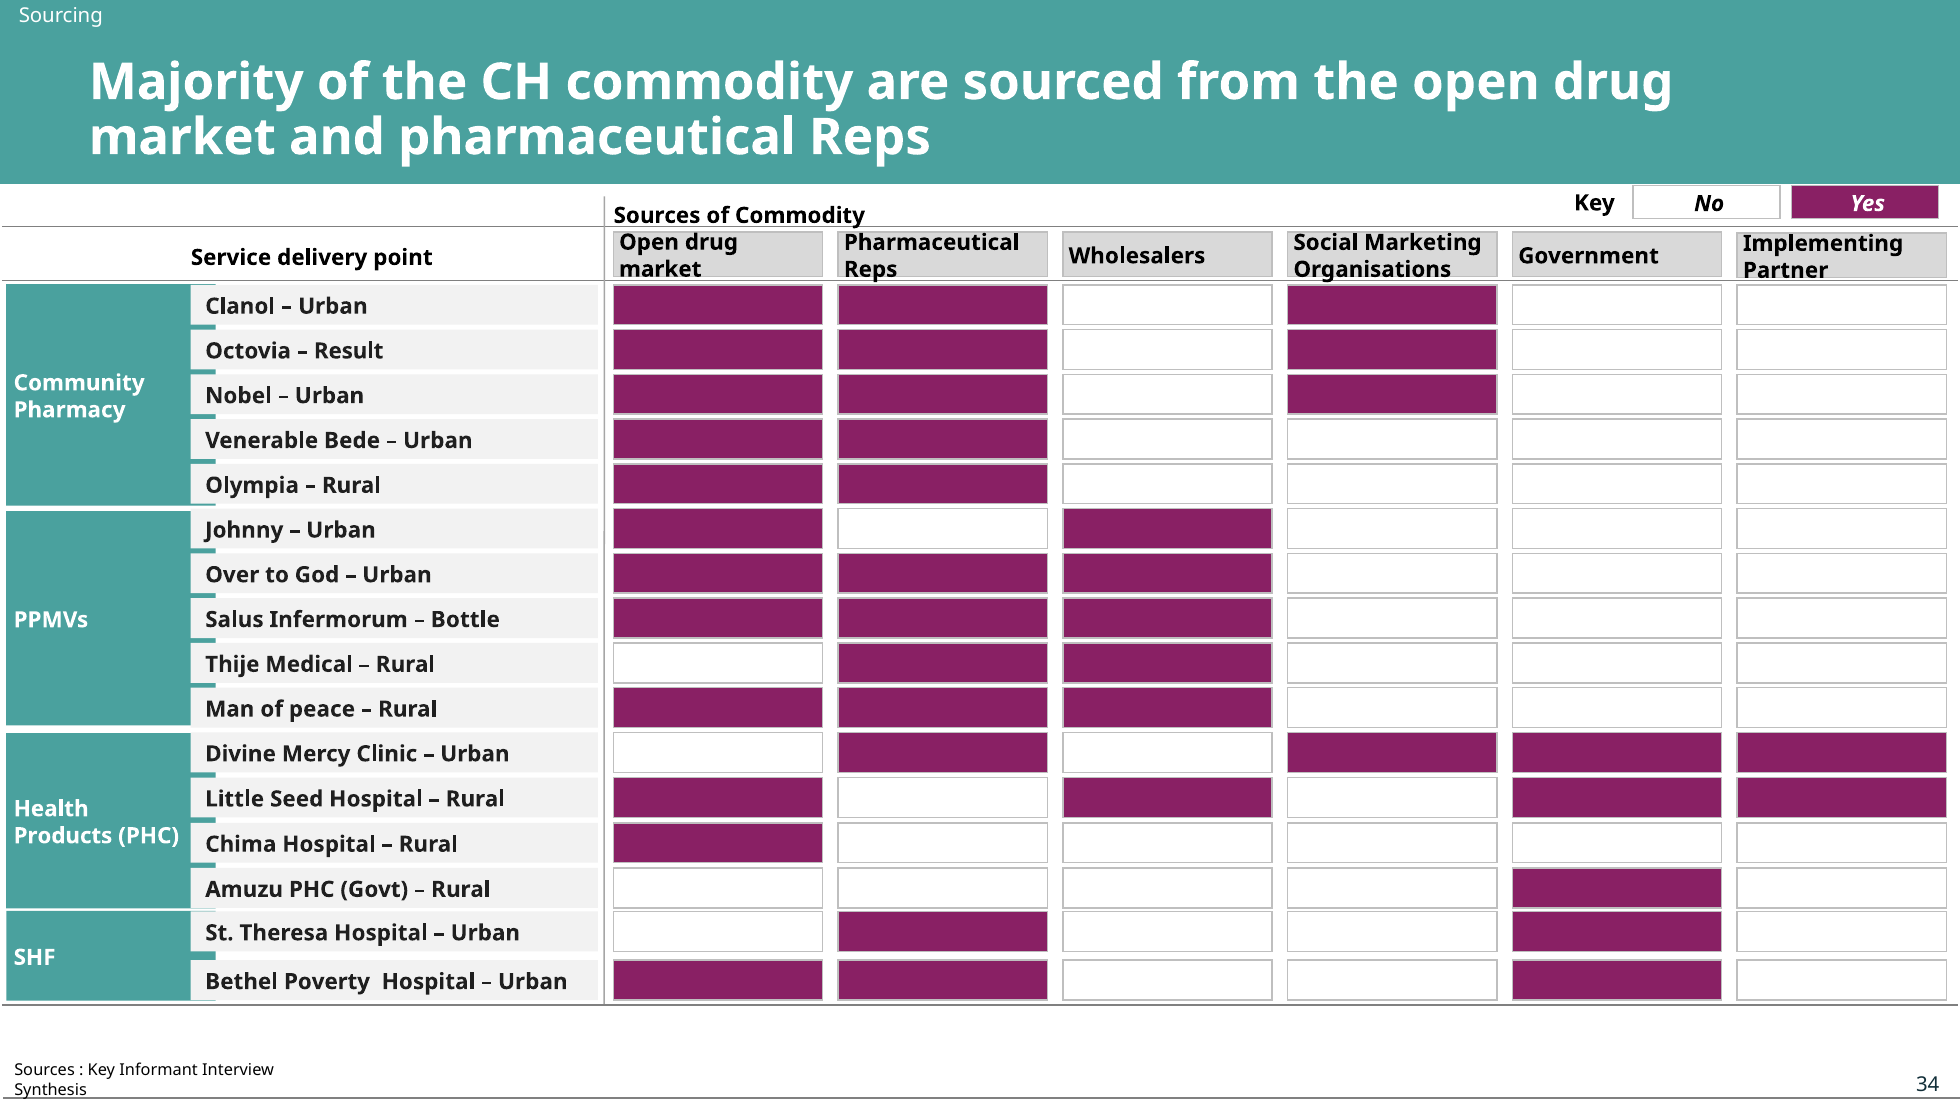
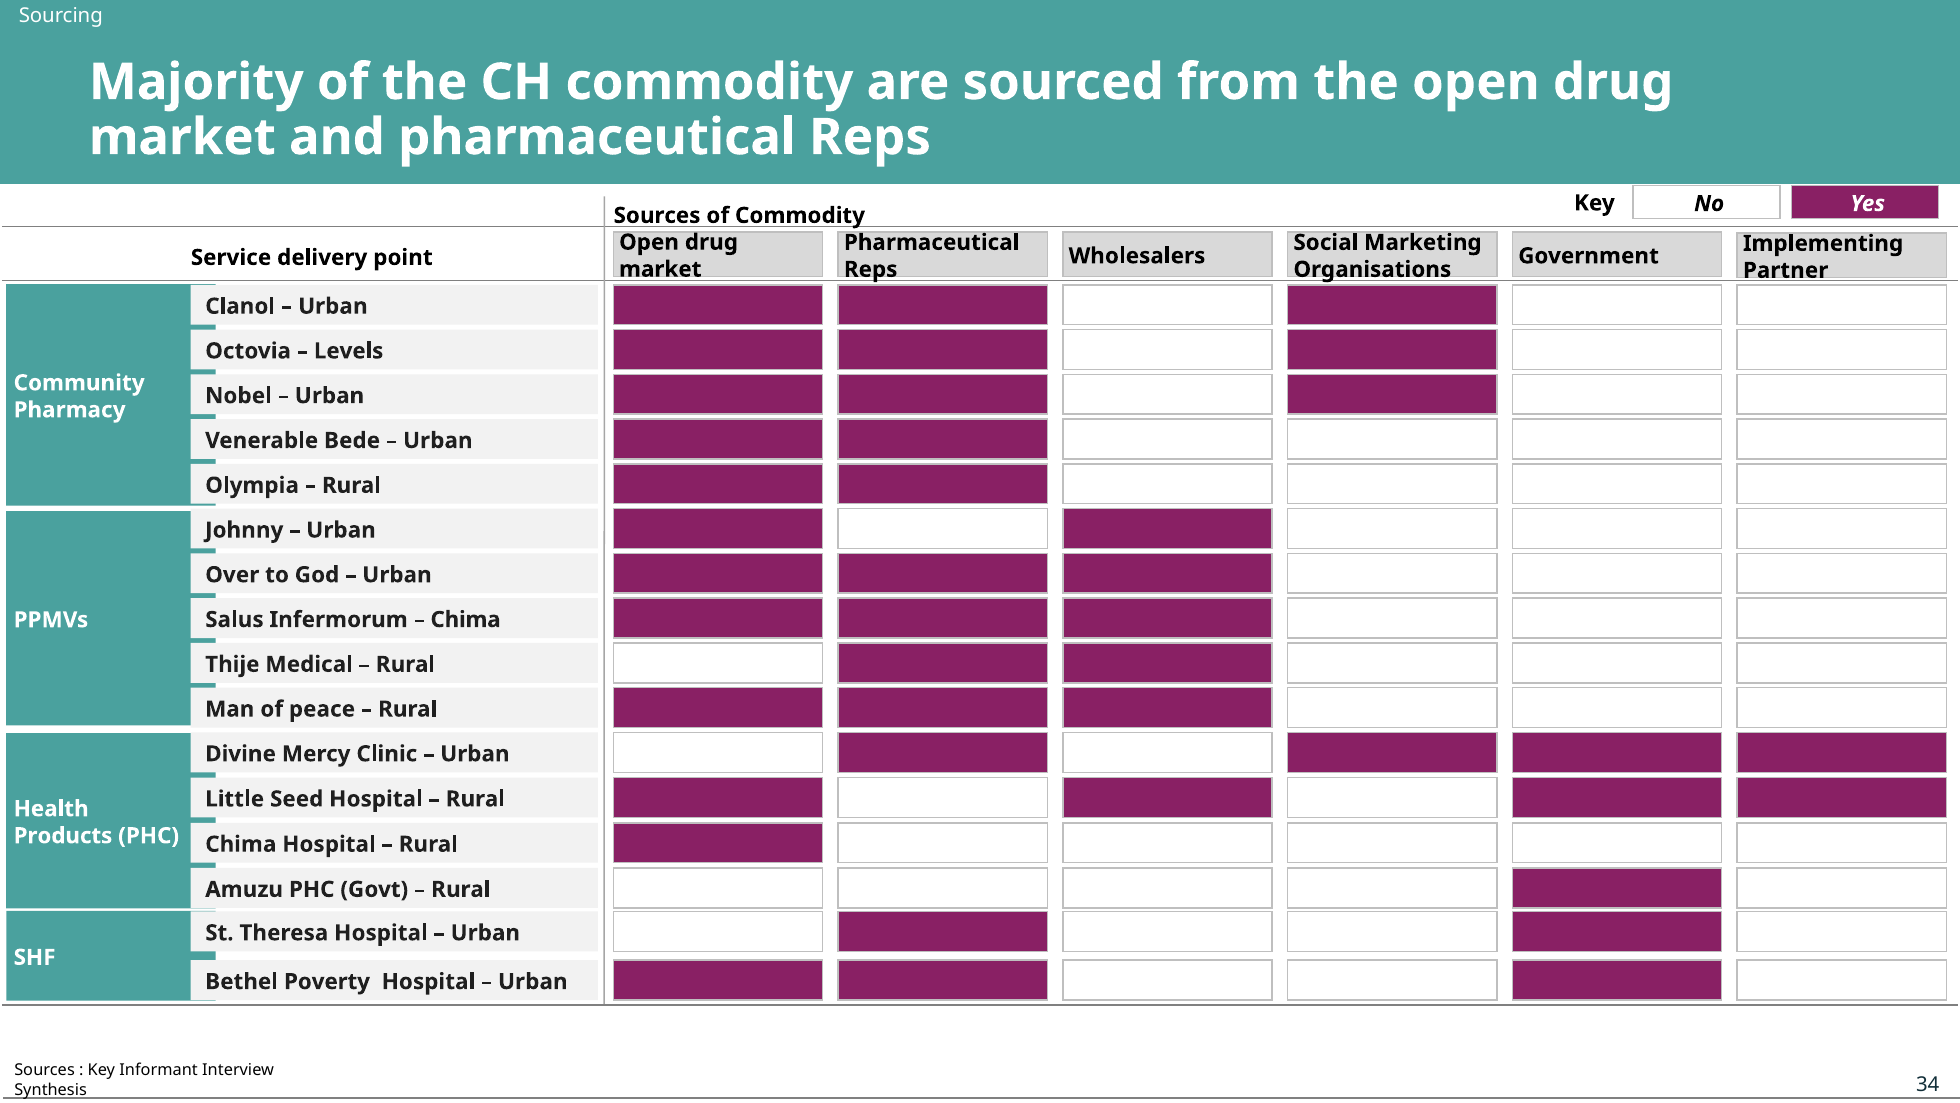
Result: Result -> Levels
Bottle at (465, 619): Bottle -> Chima
